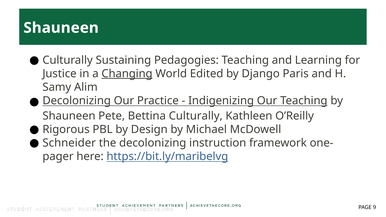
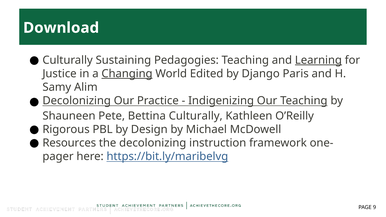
Shauneen at (61, 28): Shauneen -> Download
Learning underline: none -> present
Schneider: Schneider -> Resources
